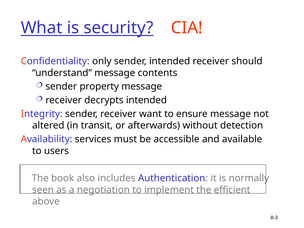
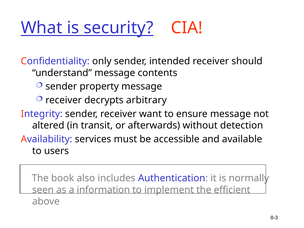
decrypts intended: intended -> arbitrary
negotiation: negotiation -> information
